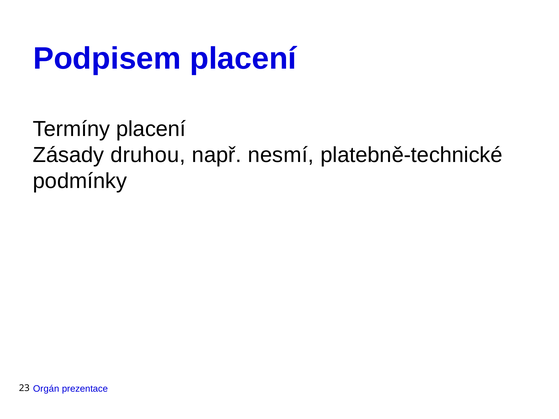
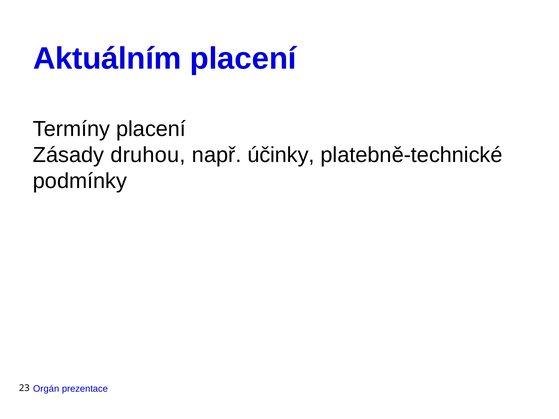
Podpisem: Podpisem -> Aktuálním
nesmí: nesmí -> účinky
